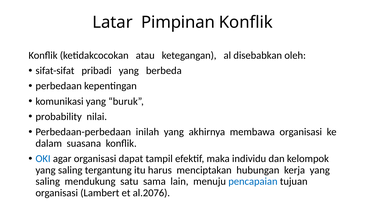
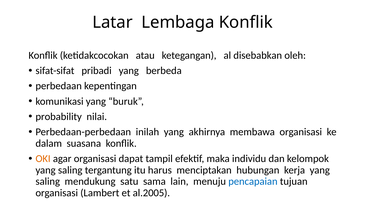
Pimpinan: Pimpinan -> Lembaga
OKI colour: blue -> orange
al.2076: al.2076 -> al.2005
